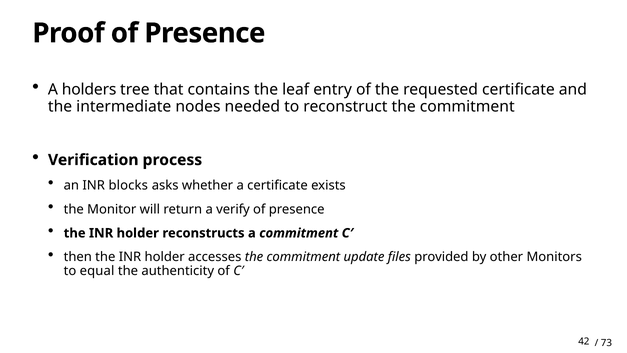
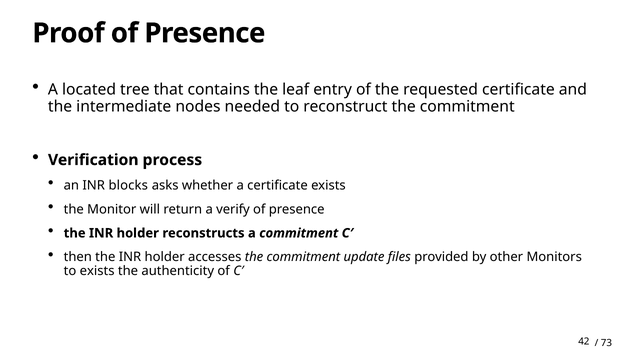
holders: holders -> located
to equal: equal -> exists
